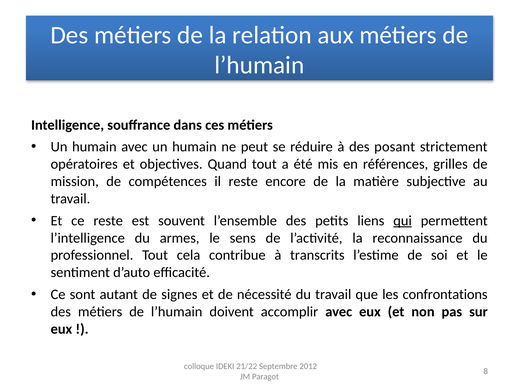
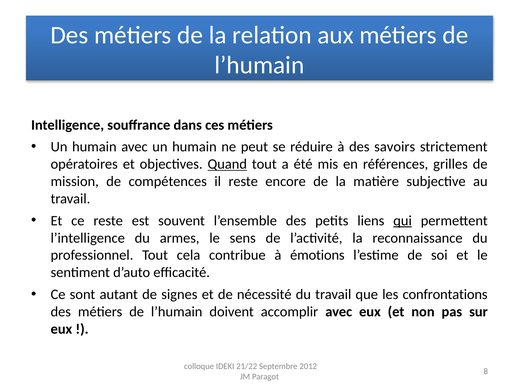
posant: posant -> savoirs
Quand underline: none -> present
transcrits: transcrits -> émotions
